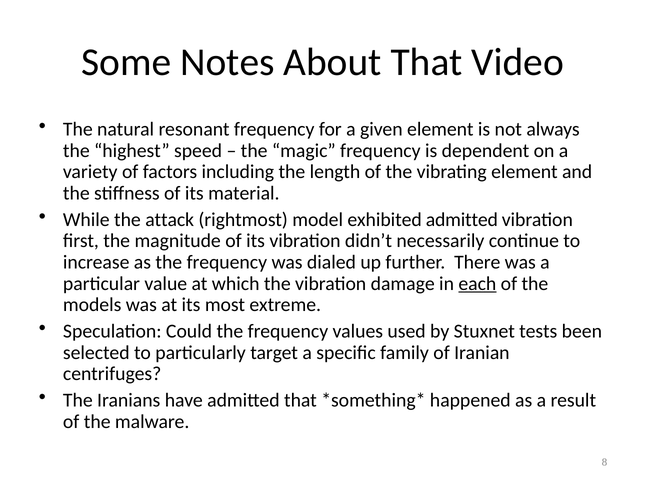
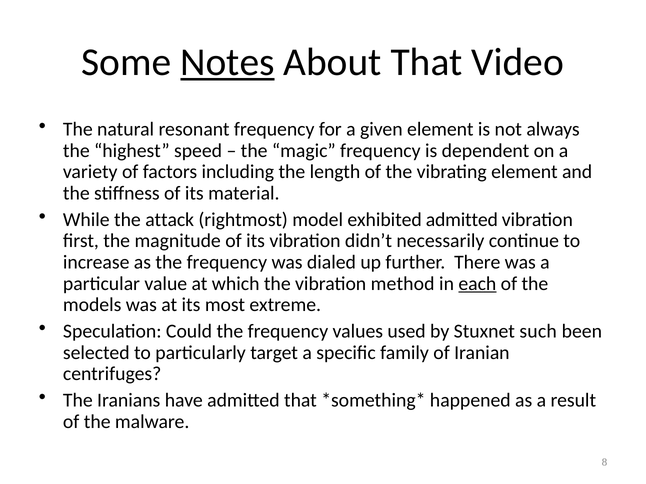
Notes underline: none -> present
damage: damage -> method
tests: tests -> such
